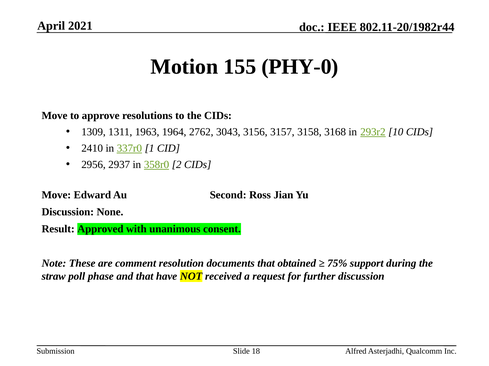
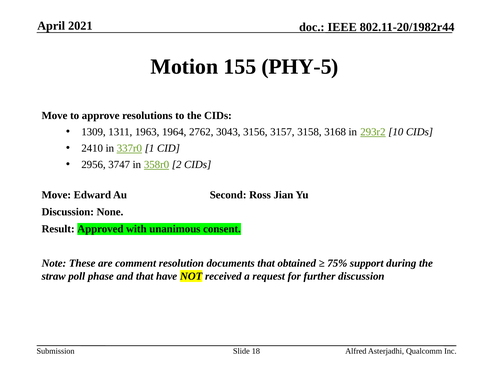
PHY-0: PHY-0 -> PHY-5
2937: 2937 -> 3747
